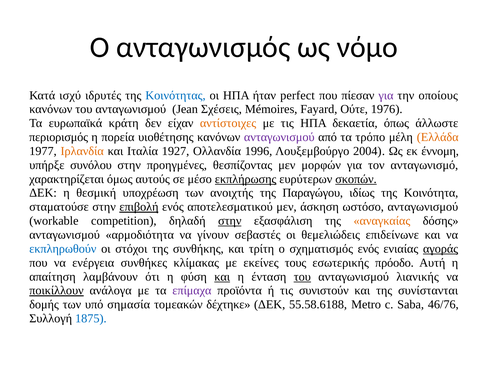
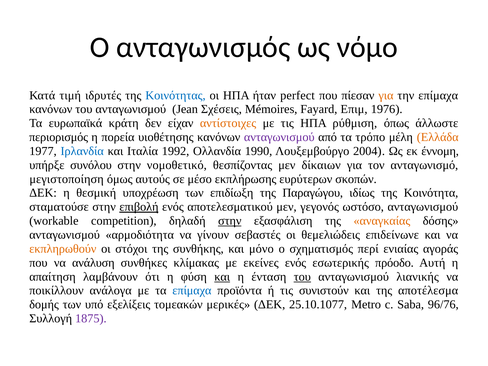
ισχύ: ισχύ -> τιμή
για at (386, 95) colour: purple -> orange
την οποίους: οποίους -> επίμαχα
Ούτε: Ούτε -> Επιμ
δεκαετία: δεκαετία -> ρύθμιση
Ιρλανδία colour: orange -> blue
1927: 1927 -> 1992
1996: 1996 -> 1990
προηγμένες: προηγμένες -> νομοθετικό
μορφών: μορφών -> δίκαιων
χαρακτηρίζεται: χαρακτηρίζεται -> μεγιστοποίηση
εκπλήρωσης underline: present -> none
σκοπών underline: present -> none
ανοιχτής: ανοιχτής -> επιδίωξη
άσκηση: άσκηση -> γεγονός
εκπληρωθούν colour: blue -> orange
τρίτη: τρίτη -> μόνο
σχηματισμός ενός: ενός -> περί
αγοράς underline: present -> none
ενέργεια: ενέργεια -> ανάλυση
εκείνες τους: τους -> ενός
ποικίλλουν underline: present -> none
επίμαχα at (192, 291) colour: purple -> blue
συνίστανται: συνίστανται -> αποτέλεσμα
σημασία: σημασία -> εξελίξεις
δέχτηκε: δέχτηκε -> μερικές
55.58.6188: 55.58.6188 -> 25.10.1077
46/76: 46/76 -> 96/76
1875 colour: blue -> purple
